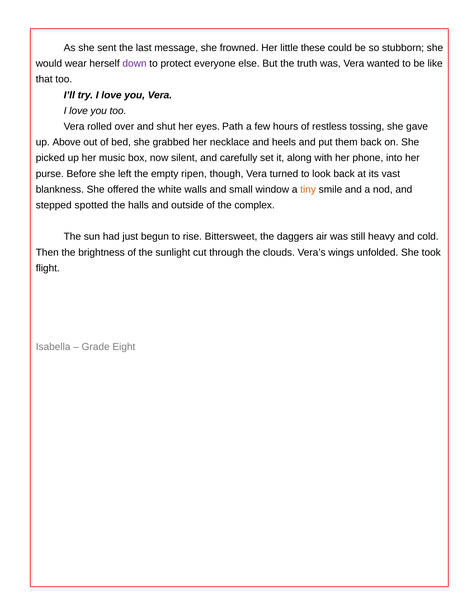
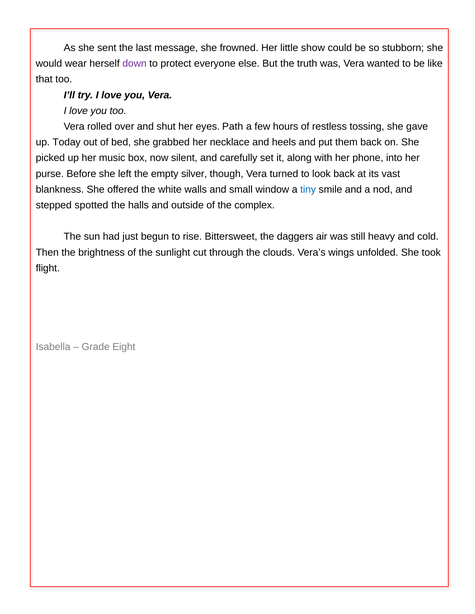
these: these -> show
Above: Above -> Today
ripen: ripen -> silver
tiny colour: orange -> blue
